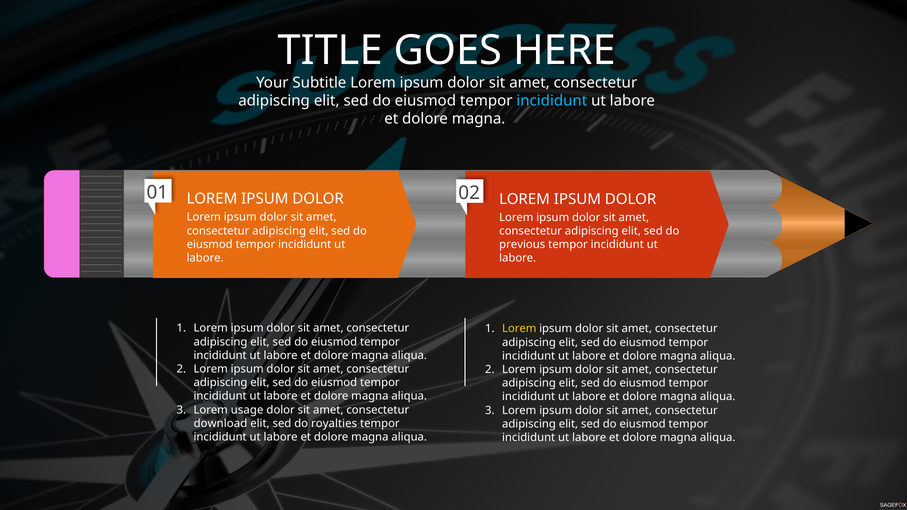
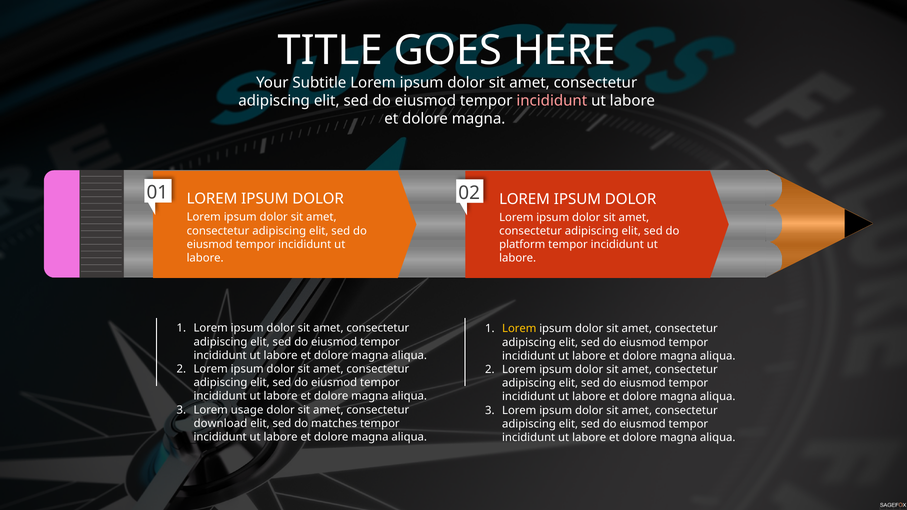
incididunt at (552, 101) colour: light blue -> pink
previous: previous -> platform
royalties: royalties -> matches
